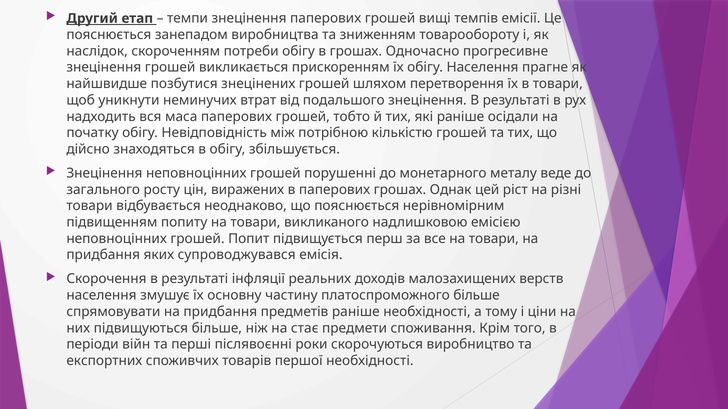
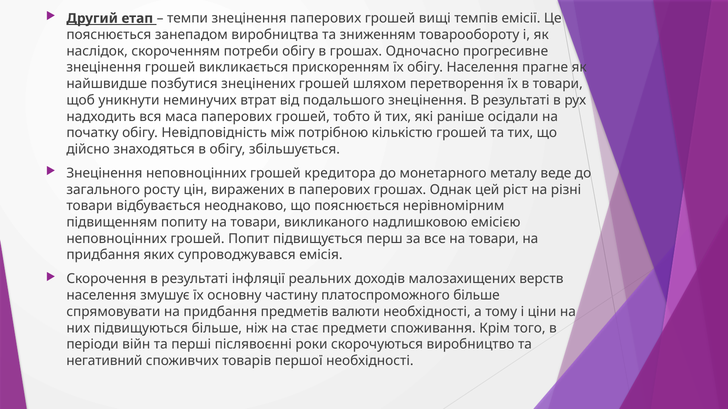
порушенні: порушенні -> кредитора
предметів раніше: раніше -> валюти
експортних: експортних -> негативний
